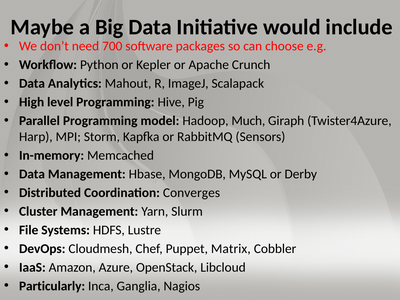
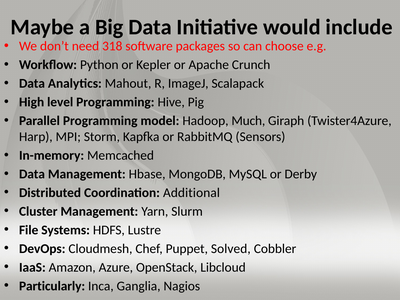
700: 700 -> 318
Converges: Converges -> Additional
Matrix: Matrix -> Solved
